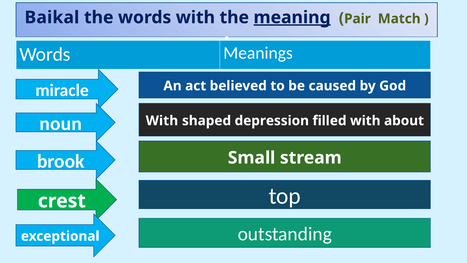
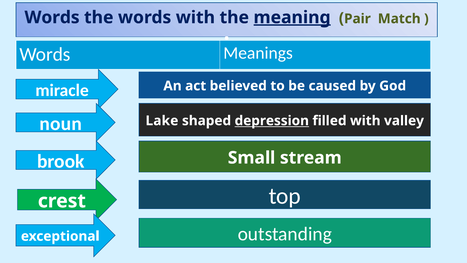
Baikal at (52, 17): Baikal -> Words
With at (162, 121): With -> Lake
depression underline: none -> present
about: about -> valley
